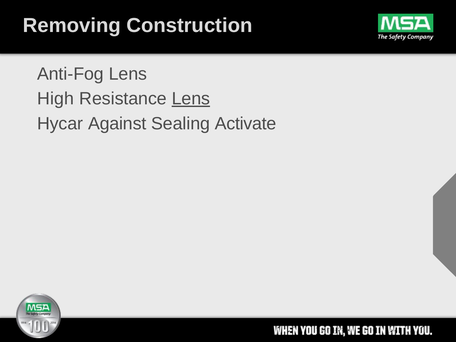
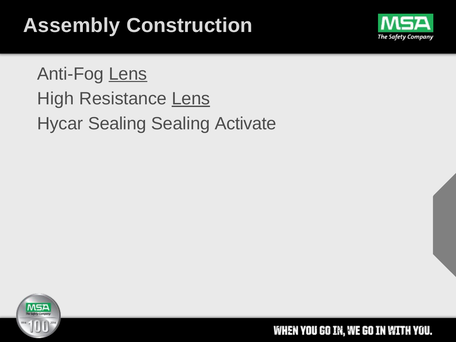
Removing: Removing -> Assembly
Lens at (128, 74) underline: none -> present
Hycar Against: Against -> Sealing
